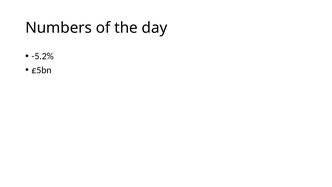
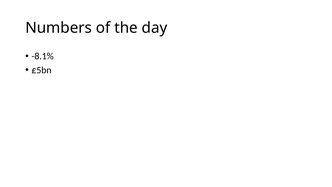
-5.2%: -5.2% -> -8.1%
